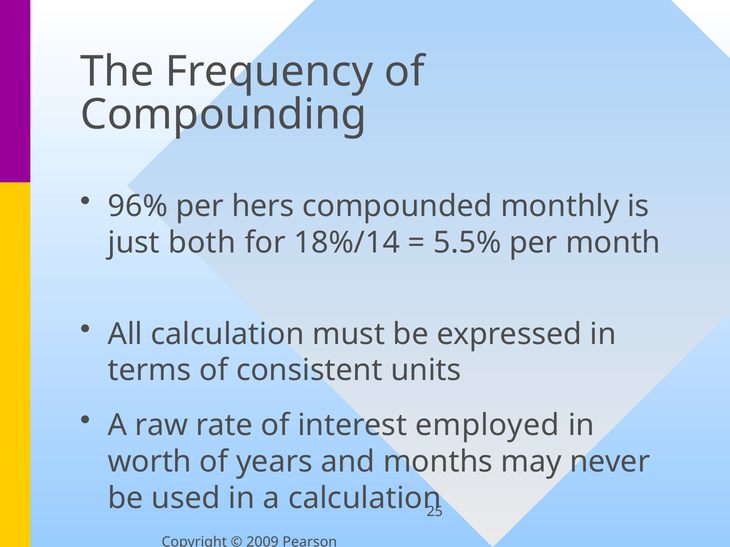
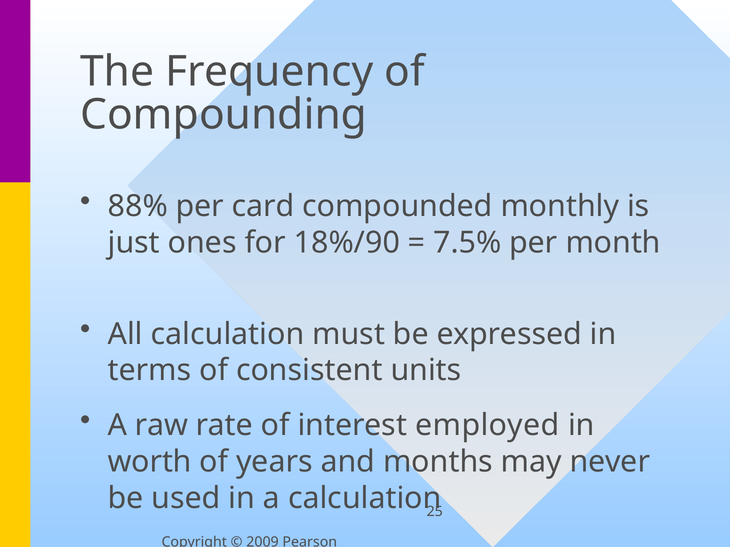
96%: 96% -> 88%
hers: hers -> card
both: both -> ones
18%/14: 18%/14 -> 18%/90
5.5%: 5.5% -> 7.5%
